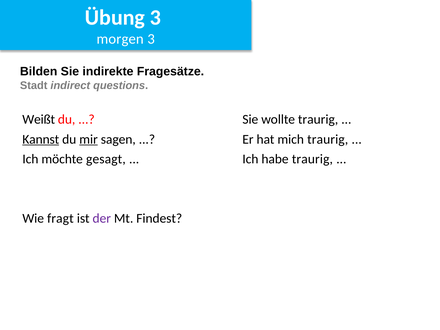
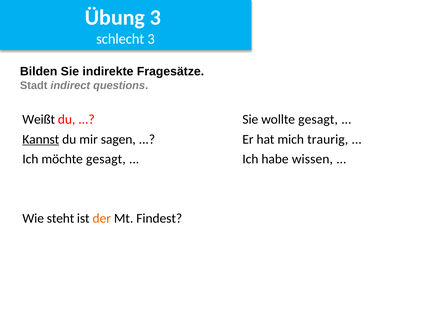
morgen: morgen -> schlecht
wollte traurig: traurig -> gesagt
mir underline: present -> none
habe traurig: traurig -> wissen
fragt: fragt -> steht
der colour: purple -> orange
